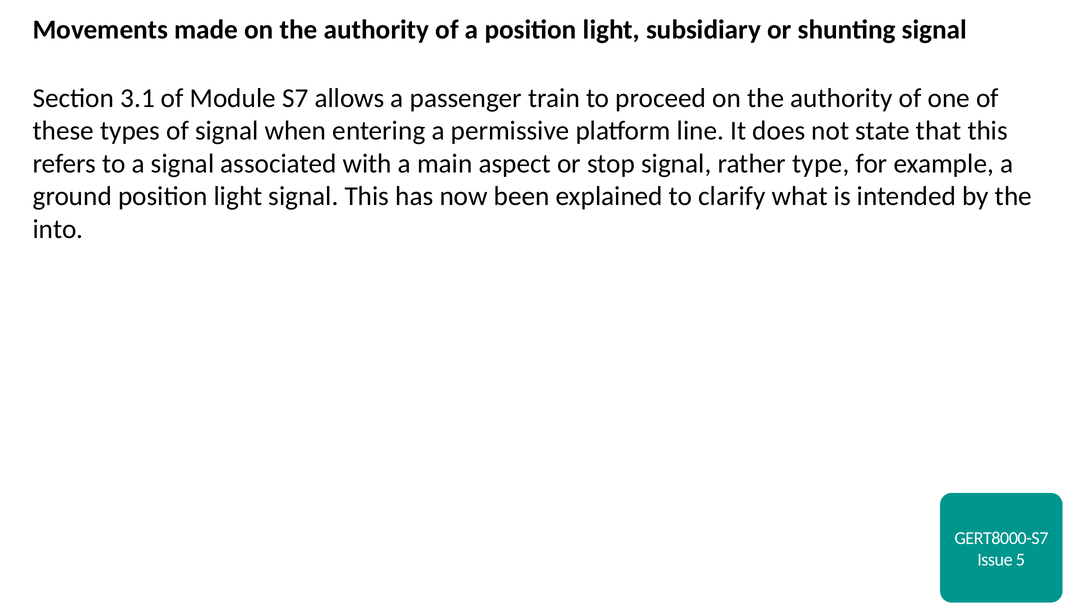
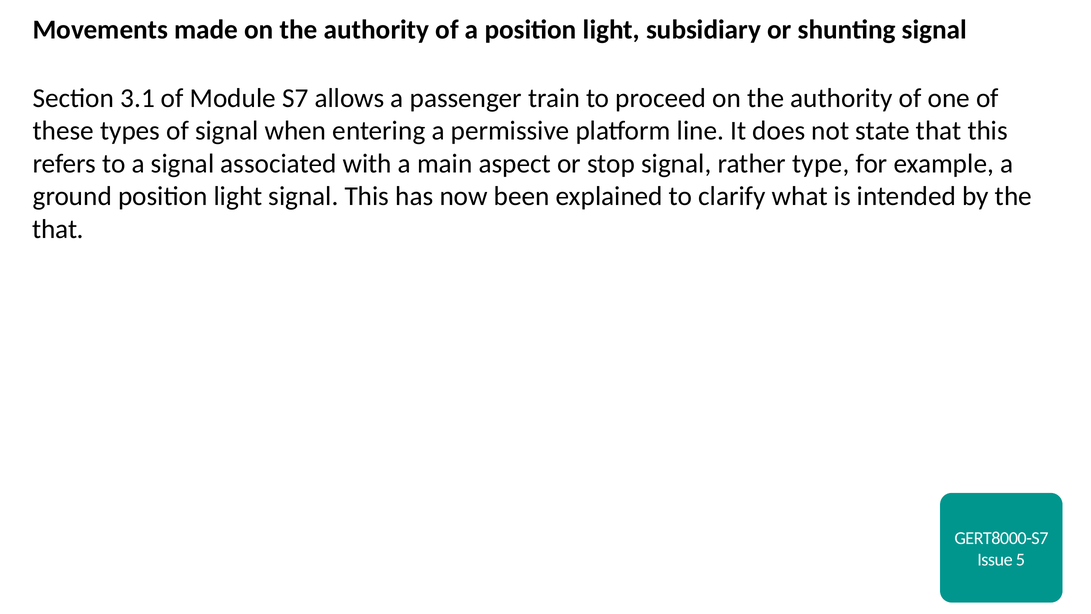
into at (58, 229): into -> that
